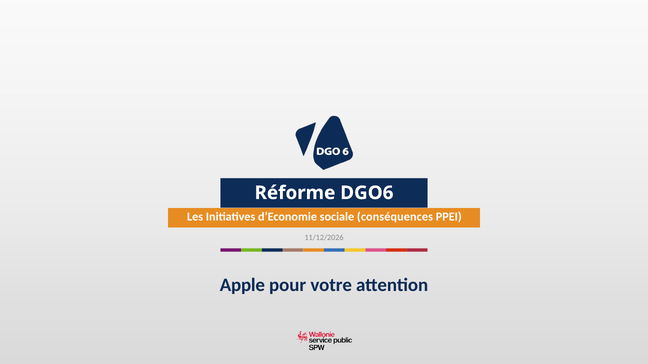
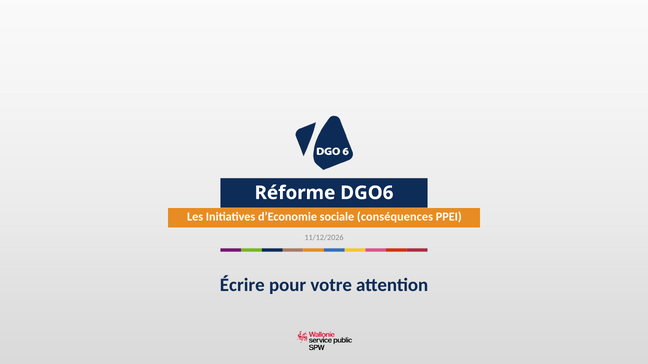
Apple: Apple -> Écrire
